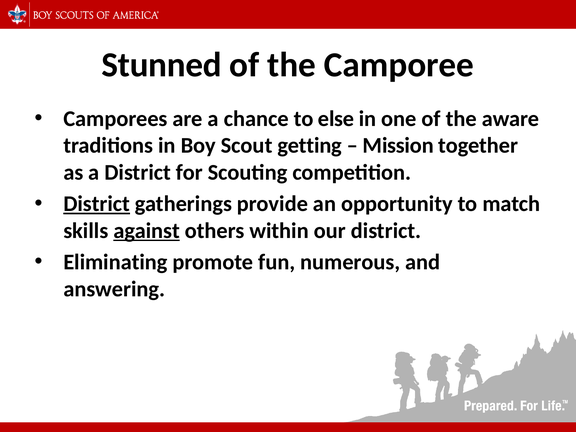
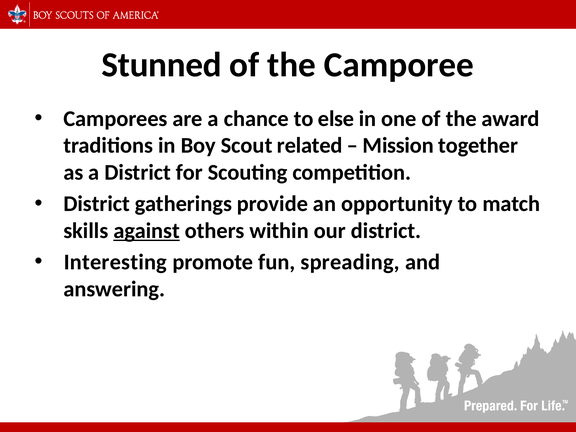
aware: aware -> award
getting: getting -> related
District at (97, 204) underline: present -> none
Eliminating: Eliminating -> Interesting
numerous: numerous -> spreading
